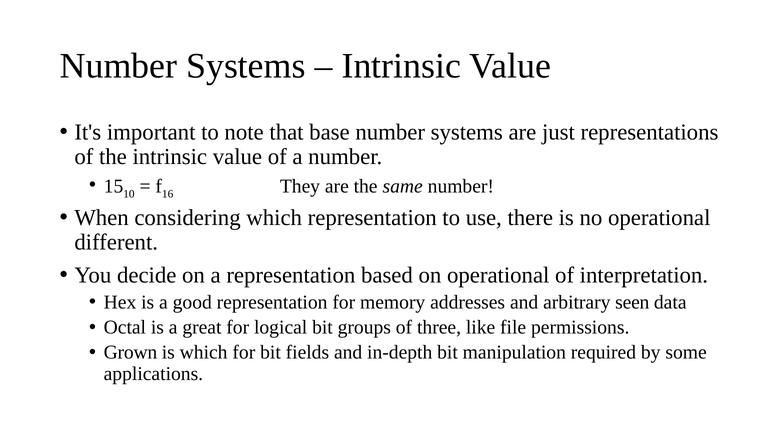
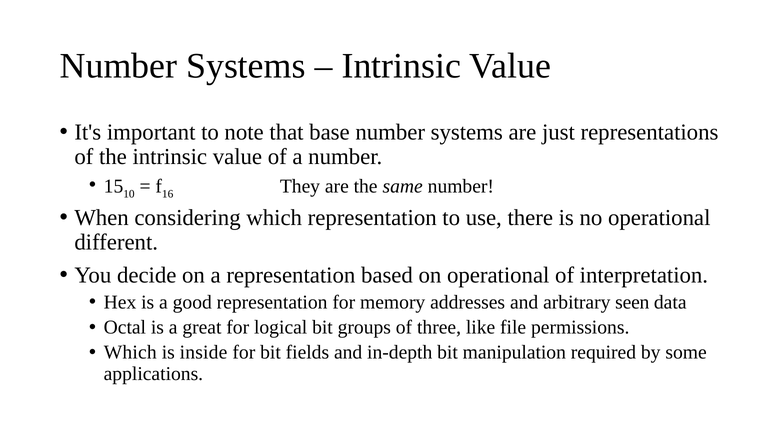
Grown at (130, 353): Grown -> Which
is which: which -> inside
